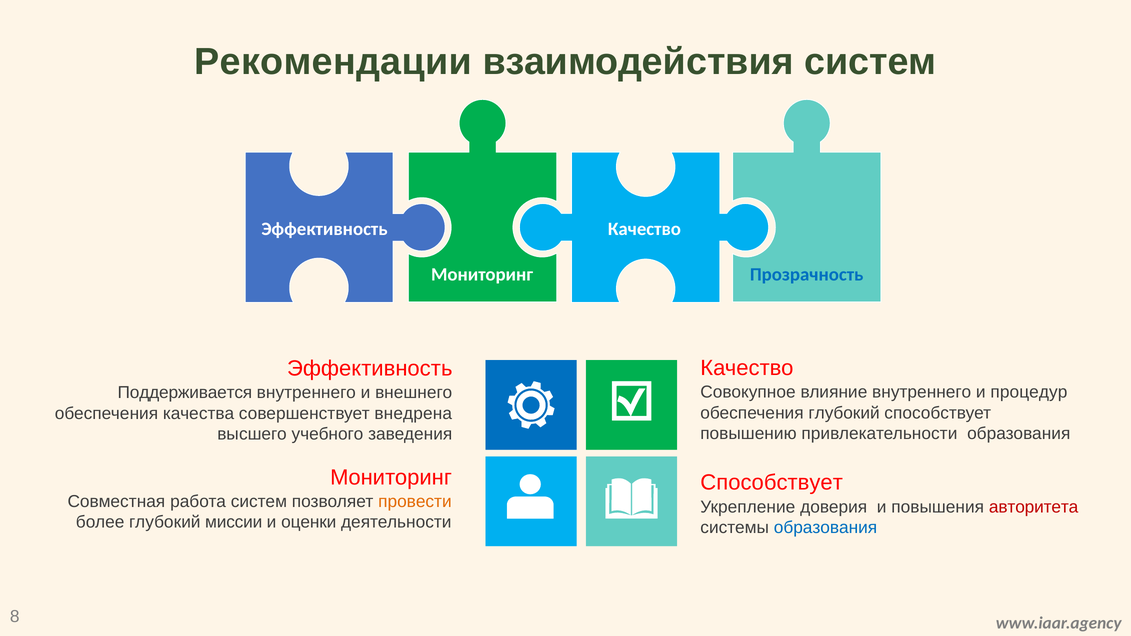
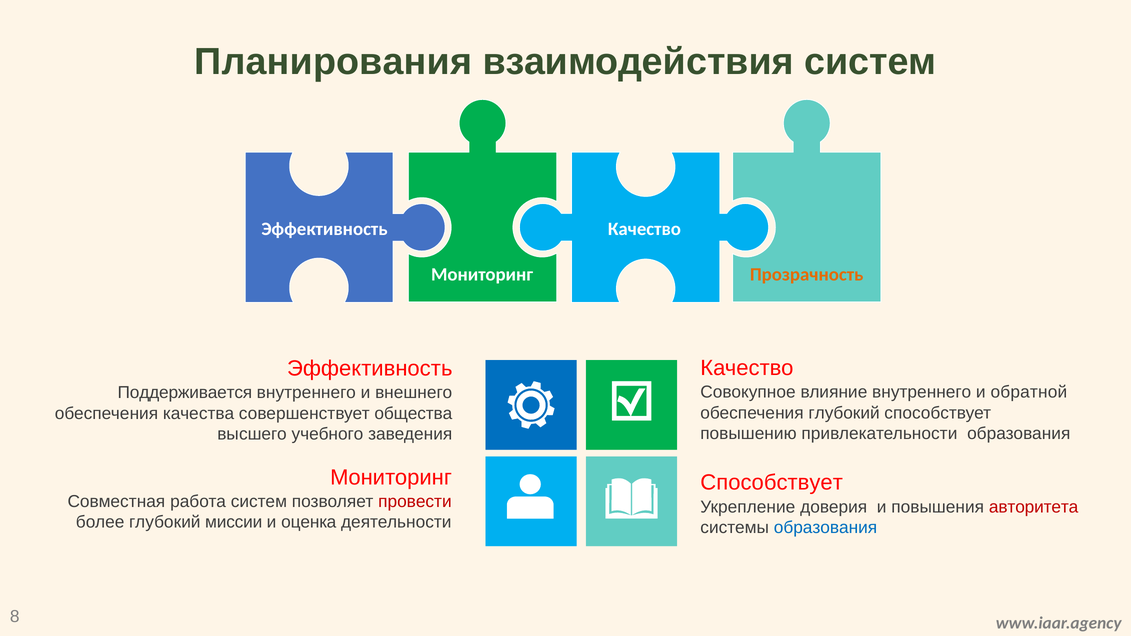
Рекомендации: Рекомендации -> Планирования
Прозрачность colour: blue -> orange
процедур: процедур -> обратной
внедрена: внедрена -> общества
провести colour: orange -> red
оценки: оценки -> оценка
